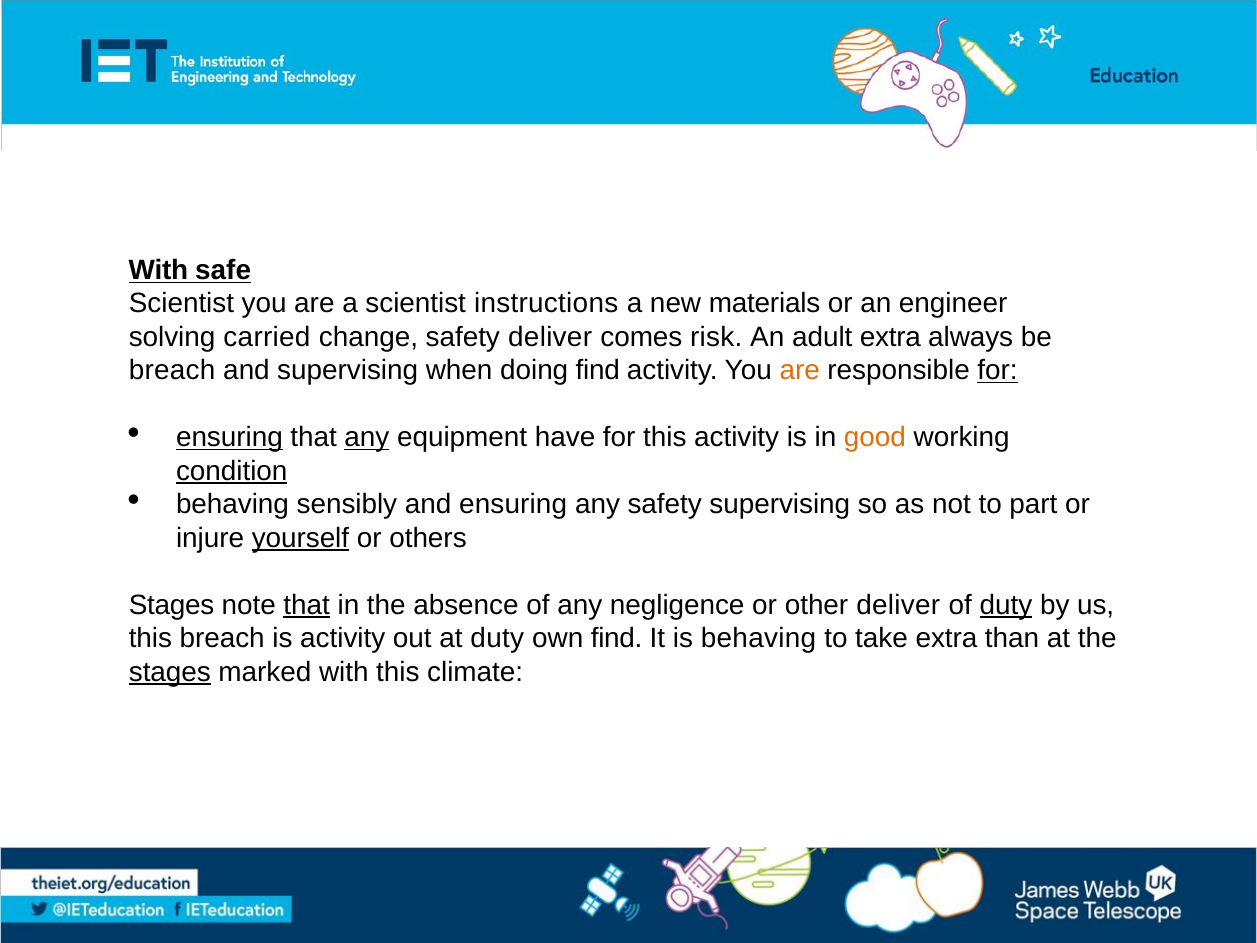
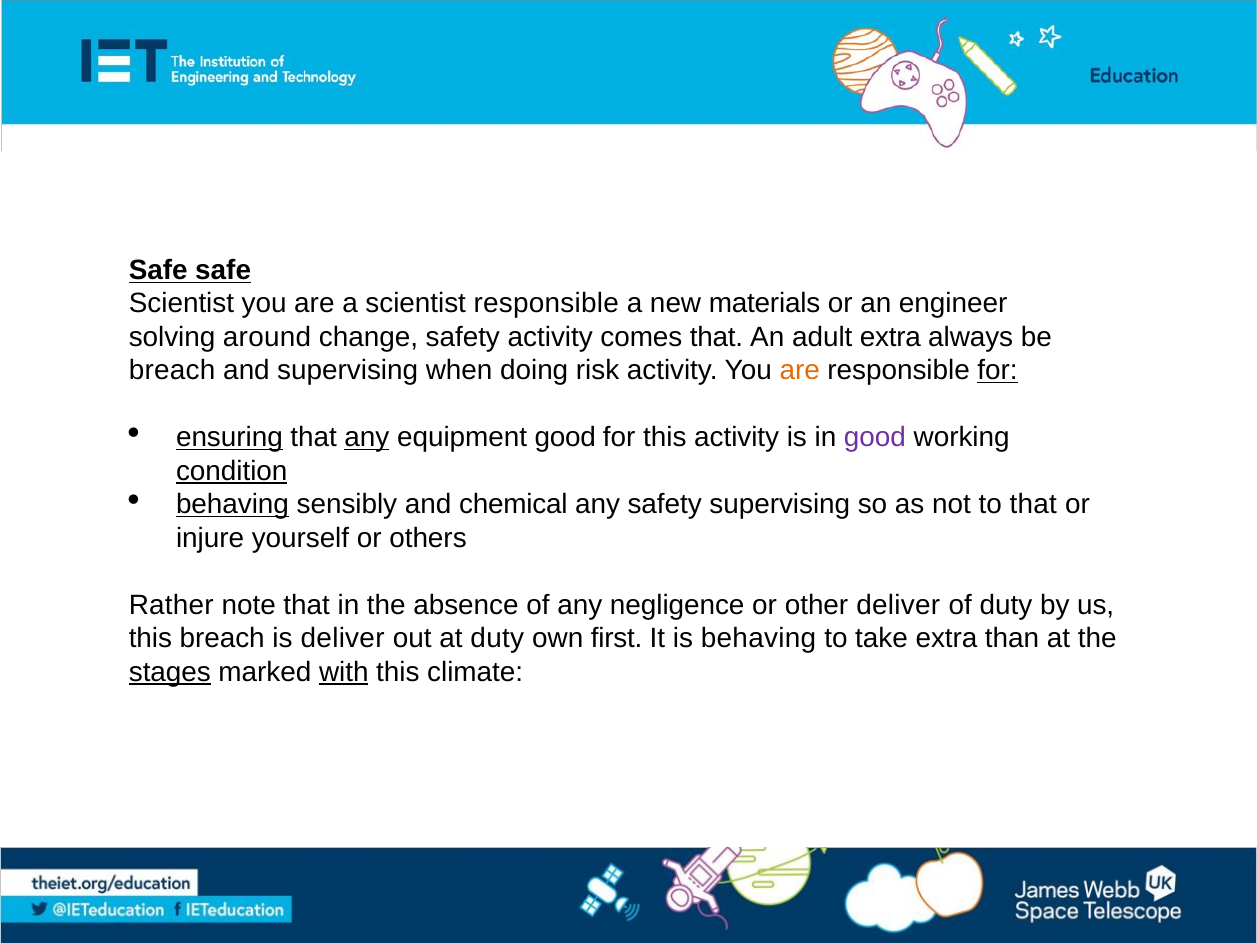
With at (158, 270): With -> Safe
scientist instructions: instructions -> responsible
carried: carried -> around
safety deliver: deliver -> activity
comes risk: risk -> that
doing find: find -> risk
equipment have: have -> good
good at (875, 437) colour: orange -> purple
behaving at (232, 504) underline: none -> present
and ensuring: ensuring -> chemical
to part: part -> that
yourself underline: present -> none
Stages at (172, 605): Stages -> Rather
that at (307, 605) underline: present -> none
duty at (1006, 605) underline: present -> none
is activity: activity -> deliver
own find: find -> first
with at (344, 672) underline: none -> present
